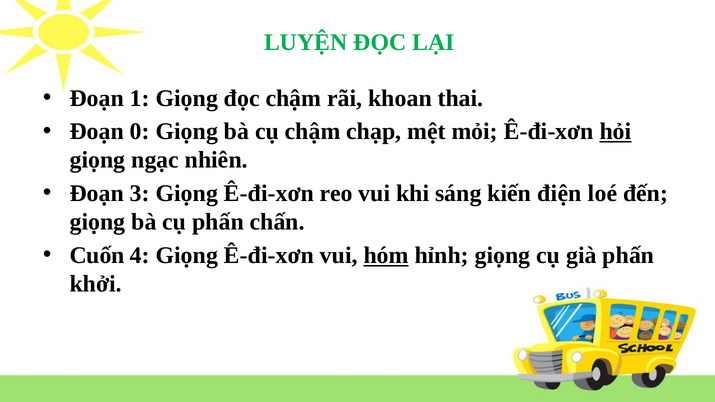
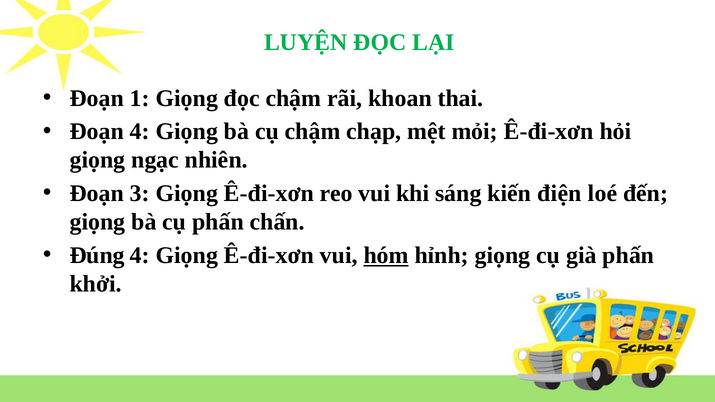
Đoạn 0: 0 -> 4
hỏi underline: present -> none
Cuốn: Cuốn -> Đúng
